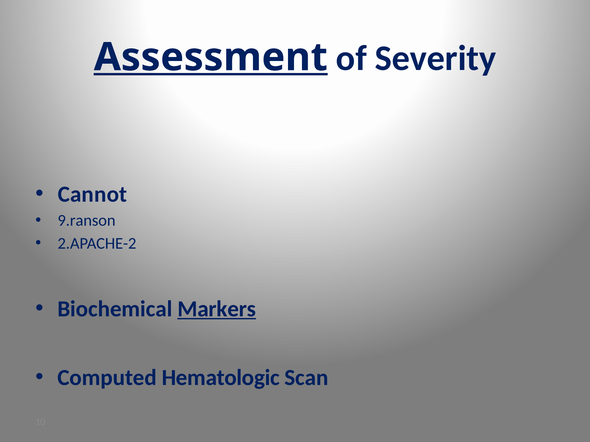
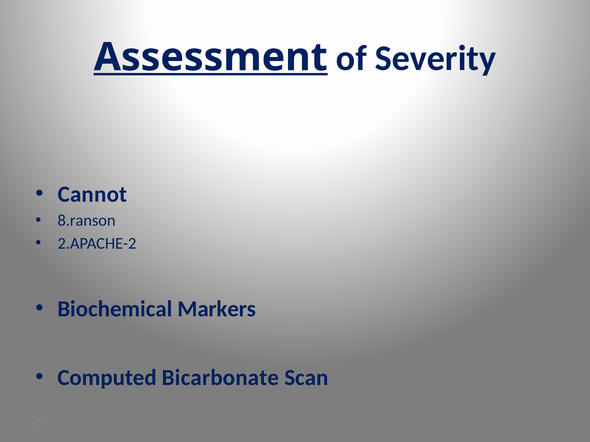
9.ranson: 9.ranson -> 8.ranson
Markers underline: present -> none
Hematologic: Hematologic -> Bicarbonate
